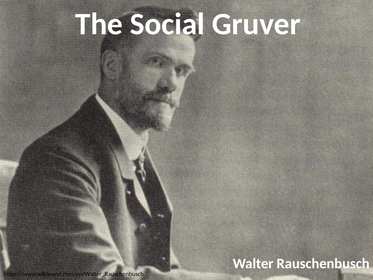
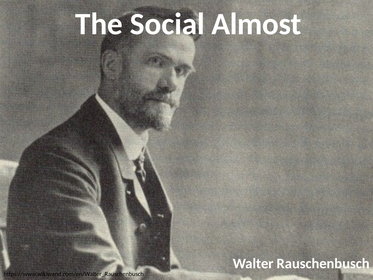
Gruver: Gruver -> Almost
